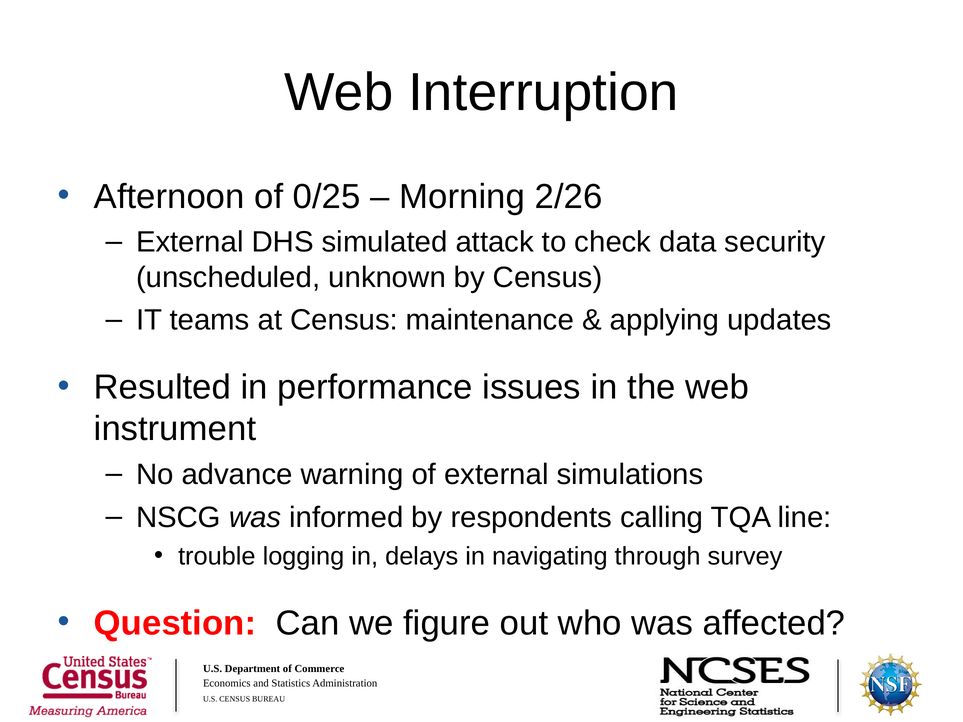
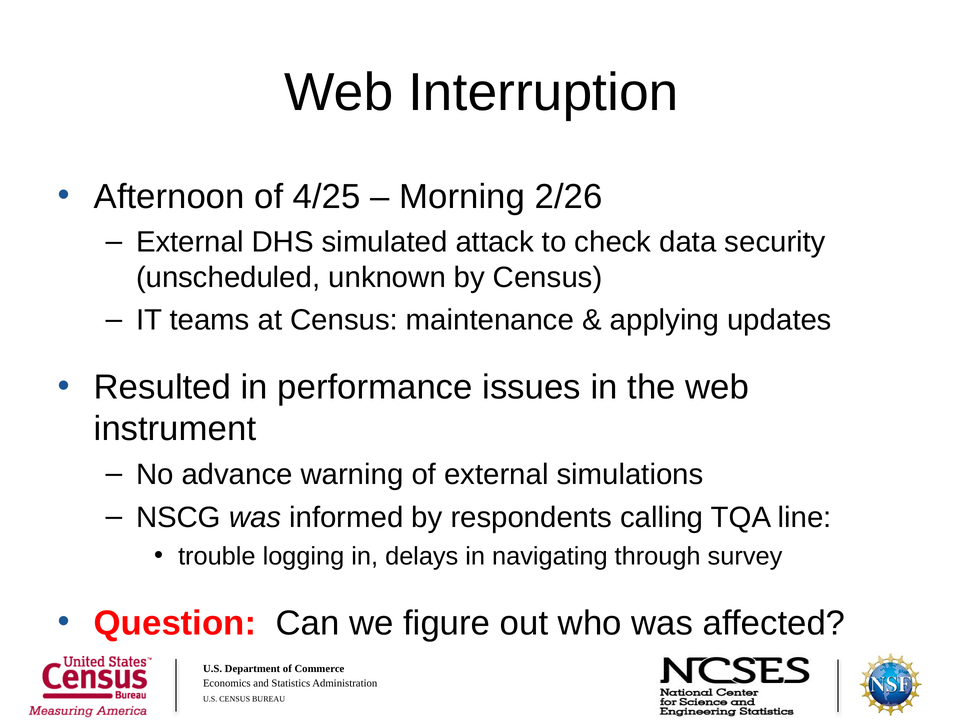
0/25: 0/25 -> 4/25
